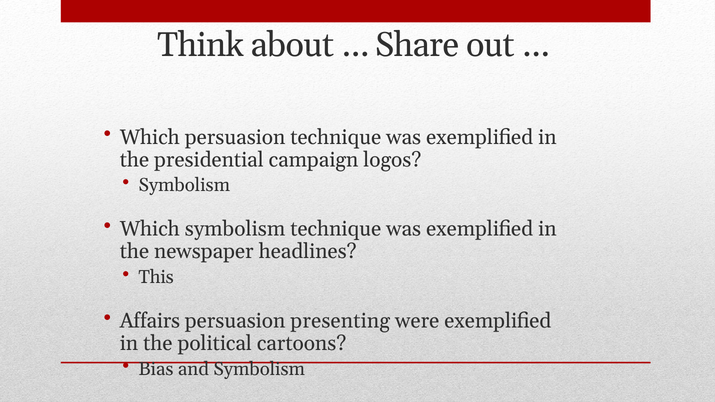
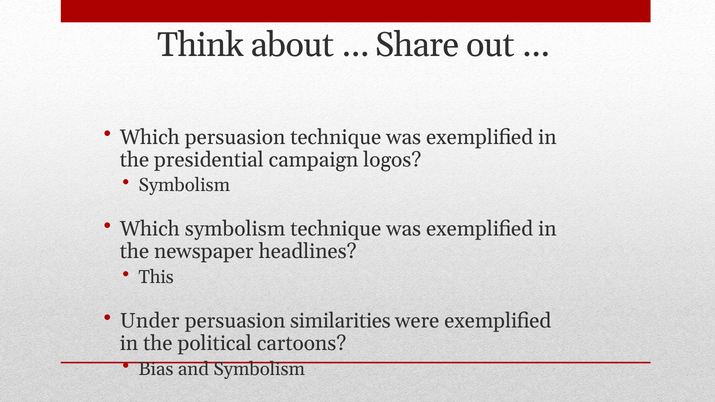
Affairs: Affairs -> Under
presenting: presenting -> similarities
